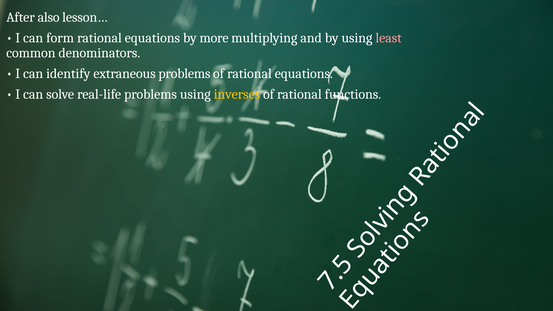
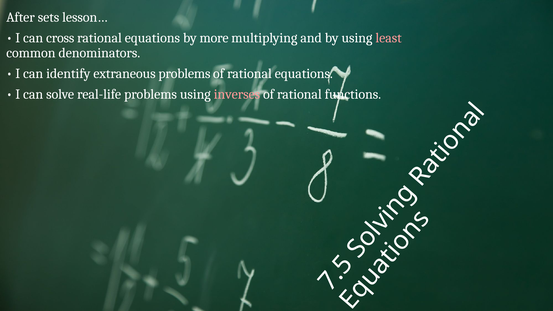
also: also -> sets
form: form -> cross
inverses colour: yellow -> pink
